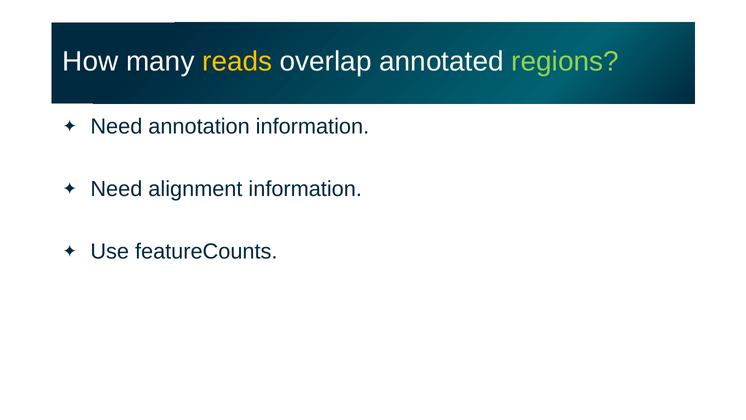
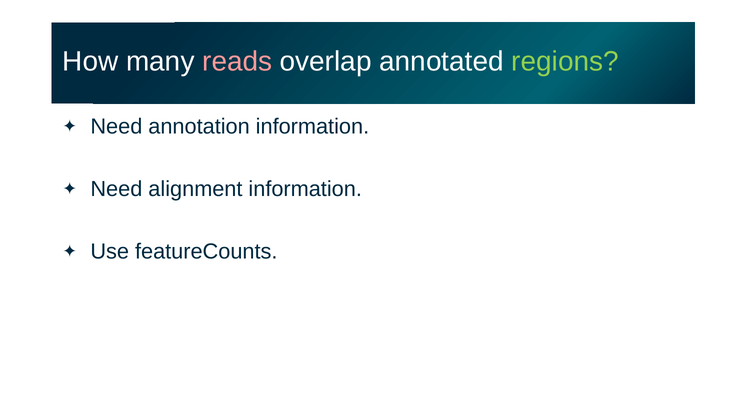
reads colour: yellow -> pink
